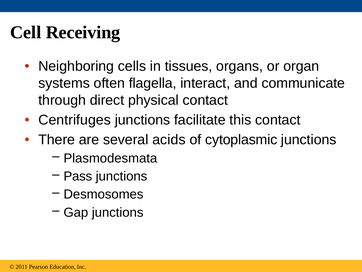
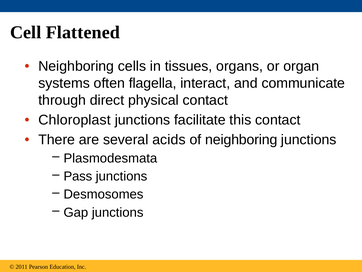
Receiving: Receiving -> Flattened
Centrifuges: Centrifuges -> Chloroplast
of cytoplasmic: cytoplasmic -> neighboring
